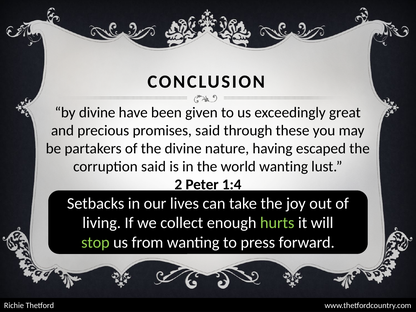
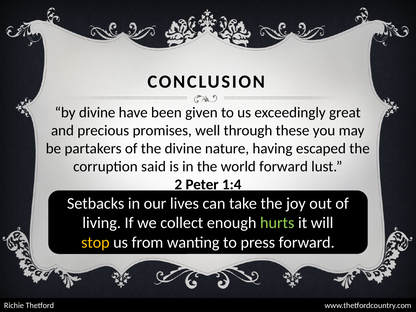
promises said: said -> well
world wanting: wanting -> forward
stop colour: light green -> yellow
